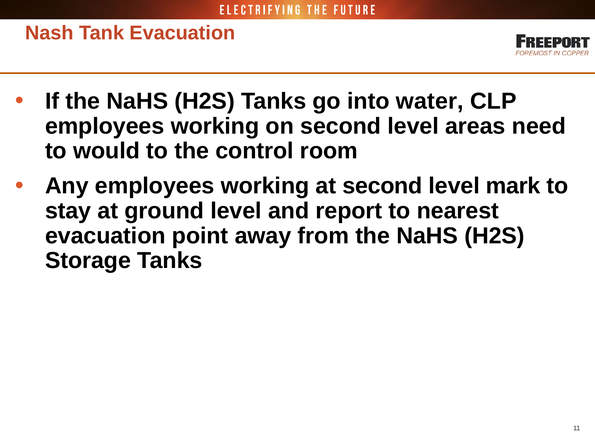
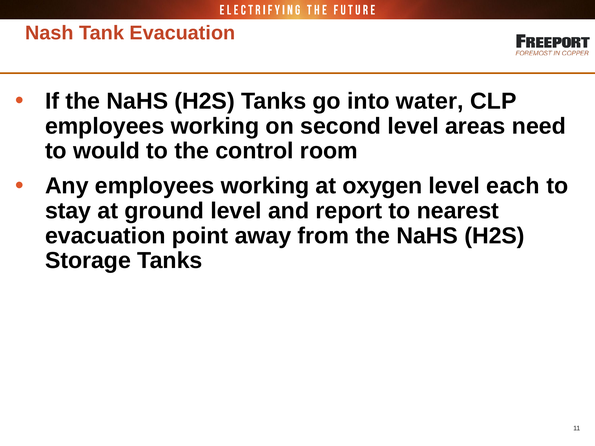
at second: second -> oxygen
mark: mark -> each
